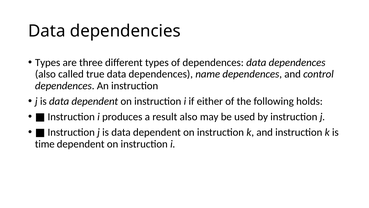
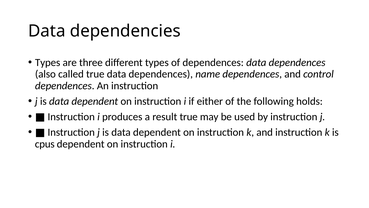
result also: also -> true
time: time -> cpus
